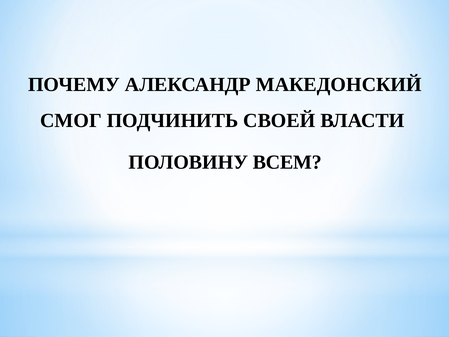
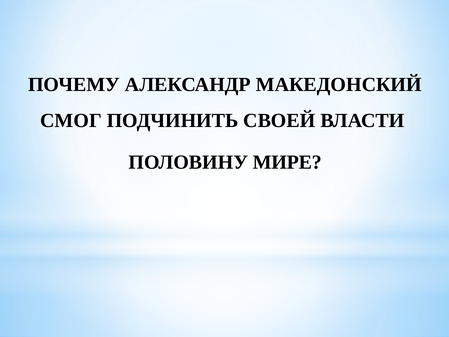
ВСЕМ: ВСЕМ -> МИРЕ
